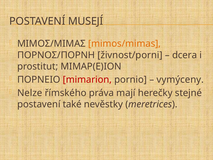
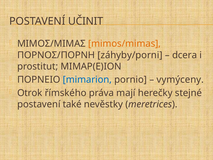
MUSEJÍ: MUSEJÍ -> UČINIT
živnost/porni: živnost/porni -> záhyby/porni
mimarion colour: red -> blue
Nelze: Nelze -> Otrok
